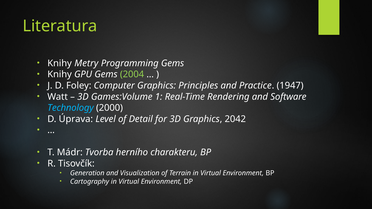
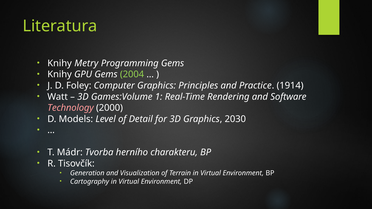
1947: 1947 -> 1914
Technology colour: light blue -> pink
Úprava: Úprava -> Models
2042: 2042 -> 2030
